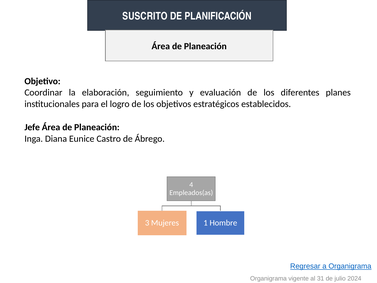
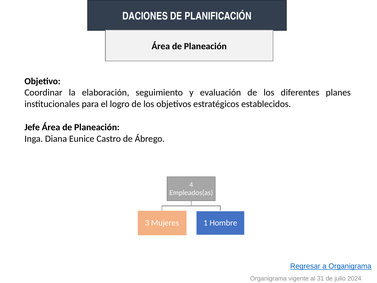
SUSCRITO: SUSCRITO -> DACIONES
